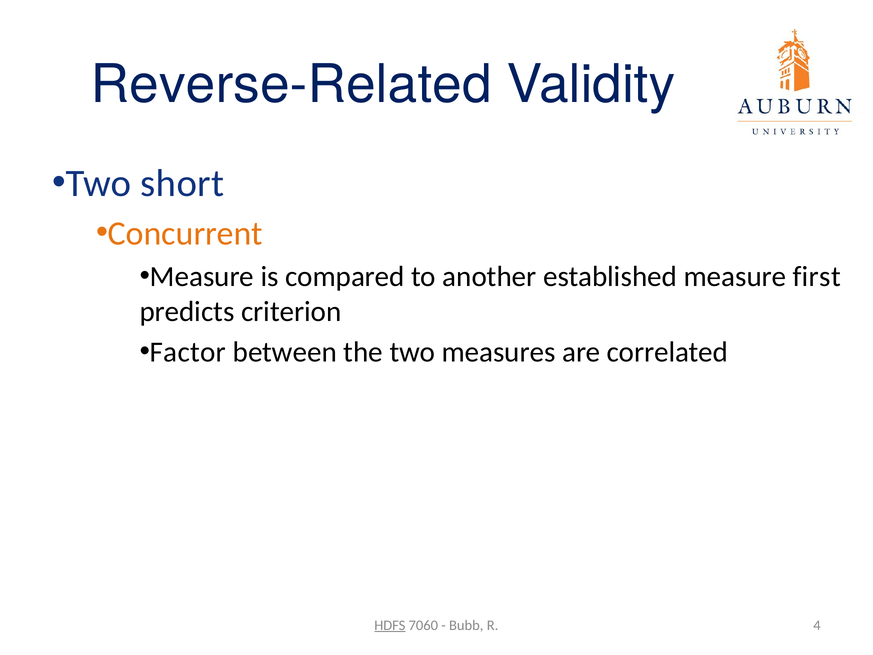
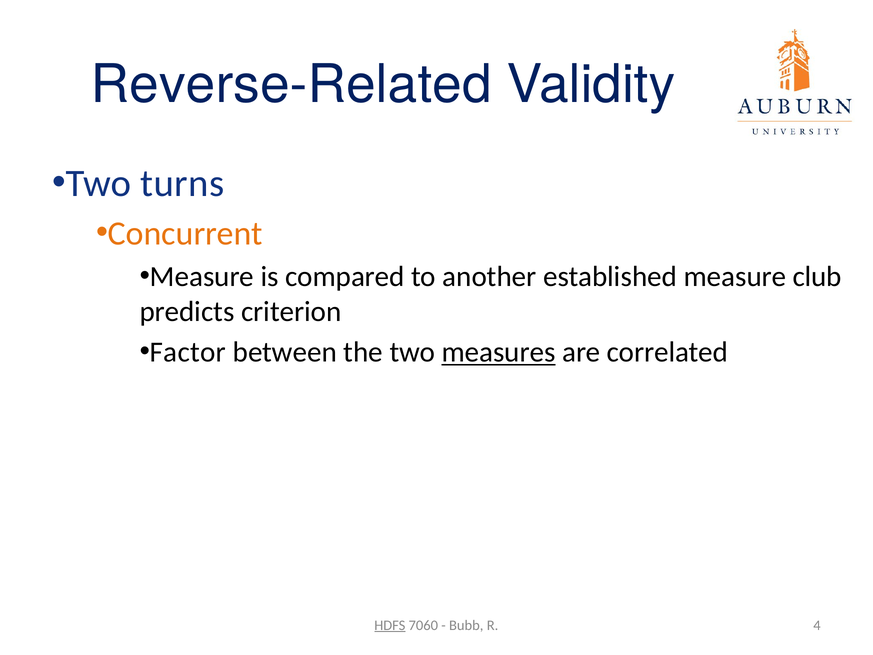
short: short -> turns
first: first -> club
measures underline: none -> present
